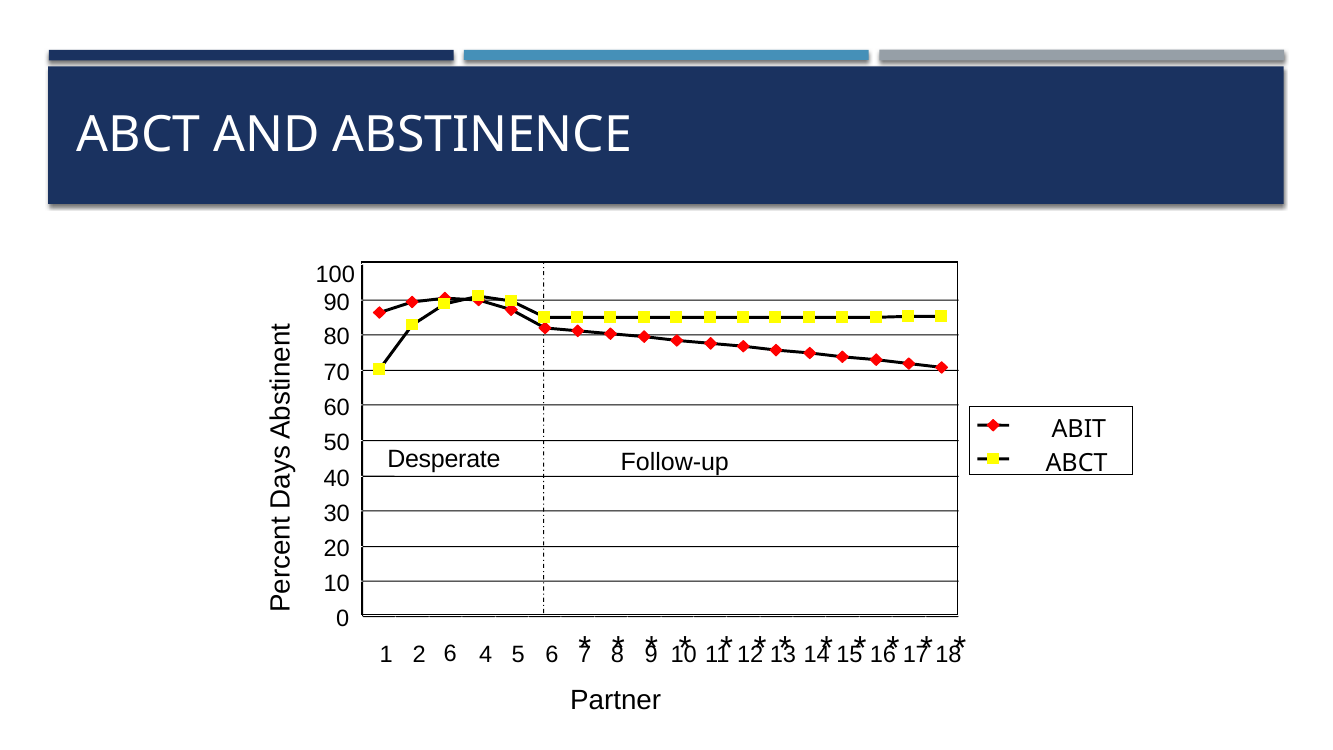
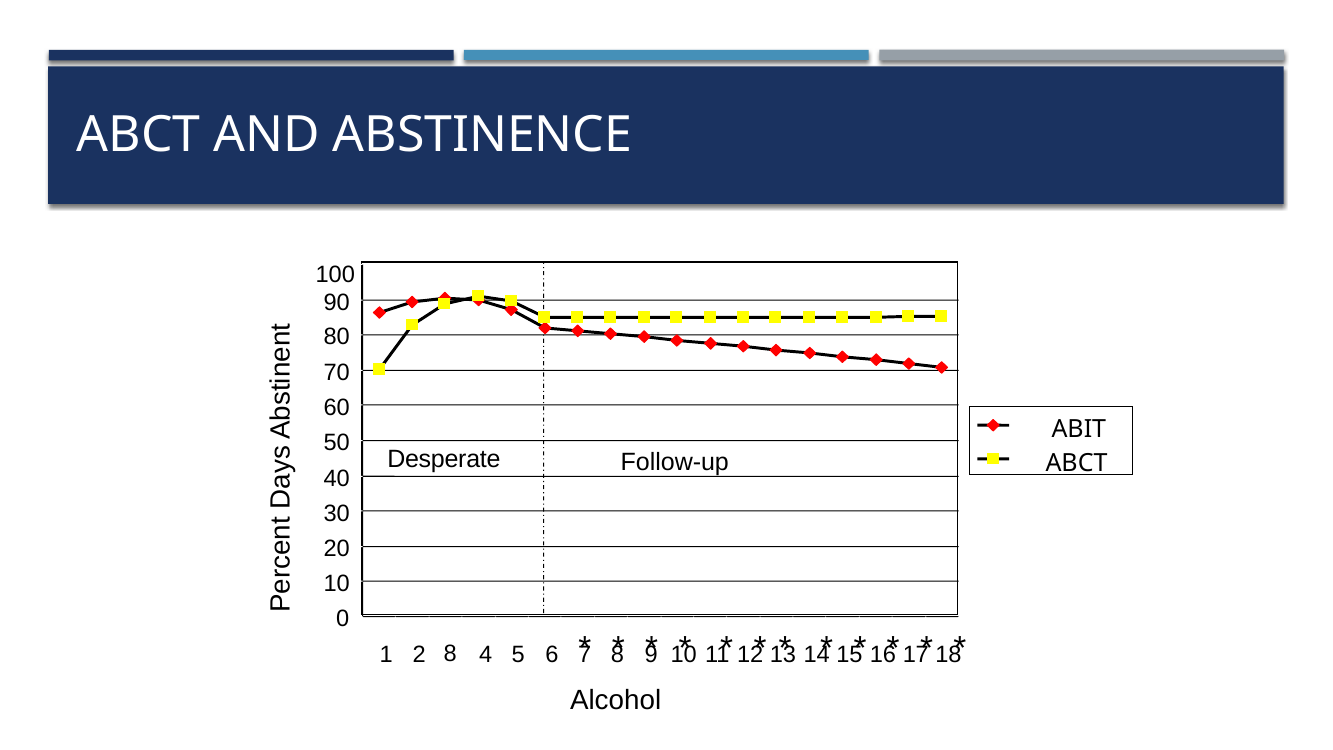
2 6: 6 -> 8
Partner: Partner -> Alcohol
